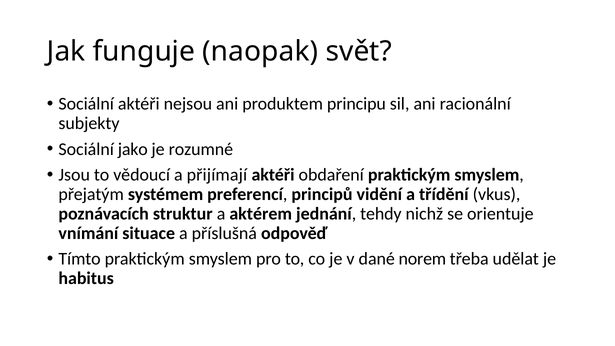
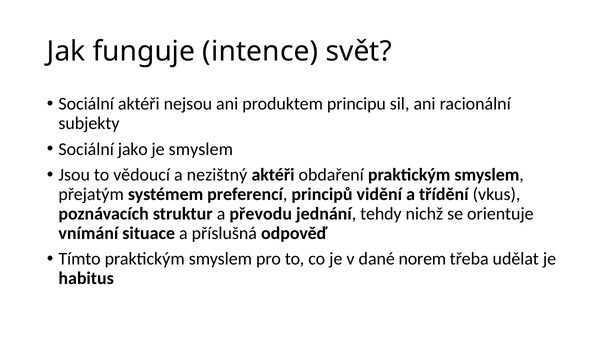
naopak: naopak -> intence
je rozumné: rozumné -> smyslem
přijímají: přijímají -> nezištný
aktérem: aktérem -> převodu
